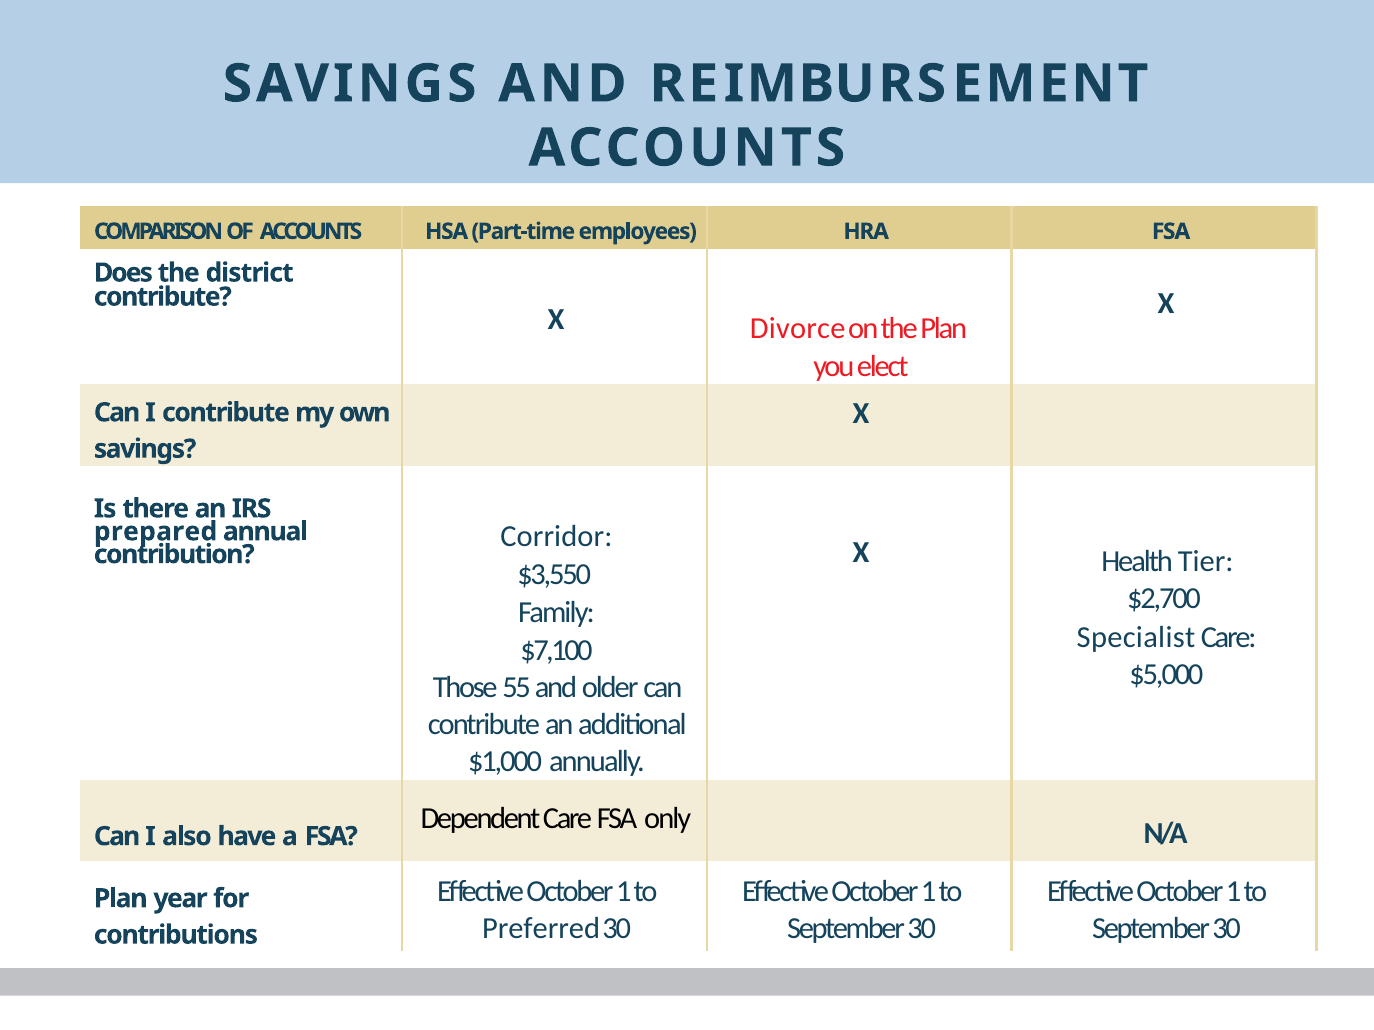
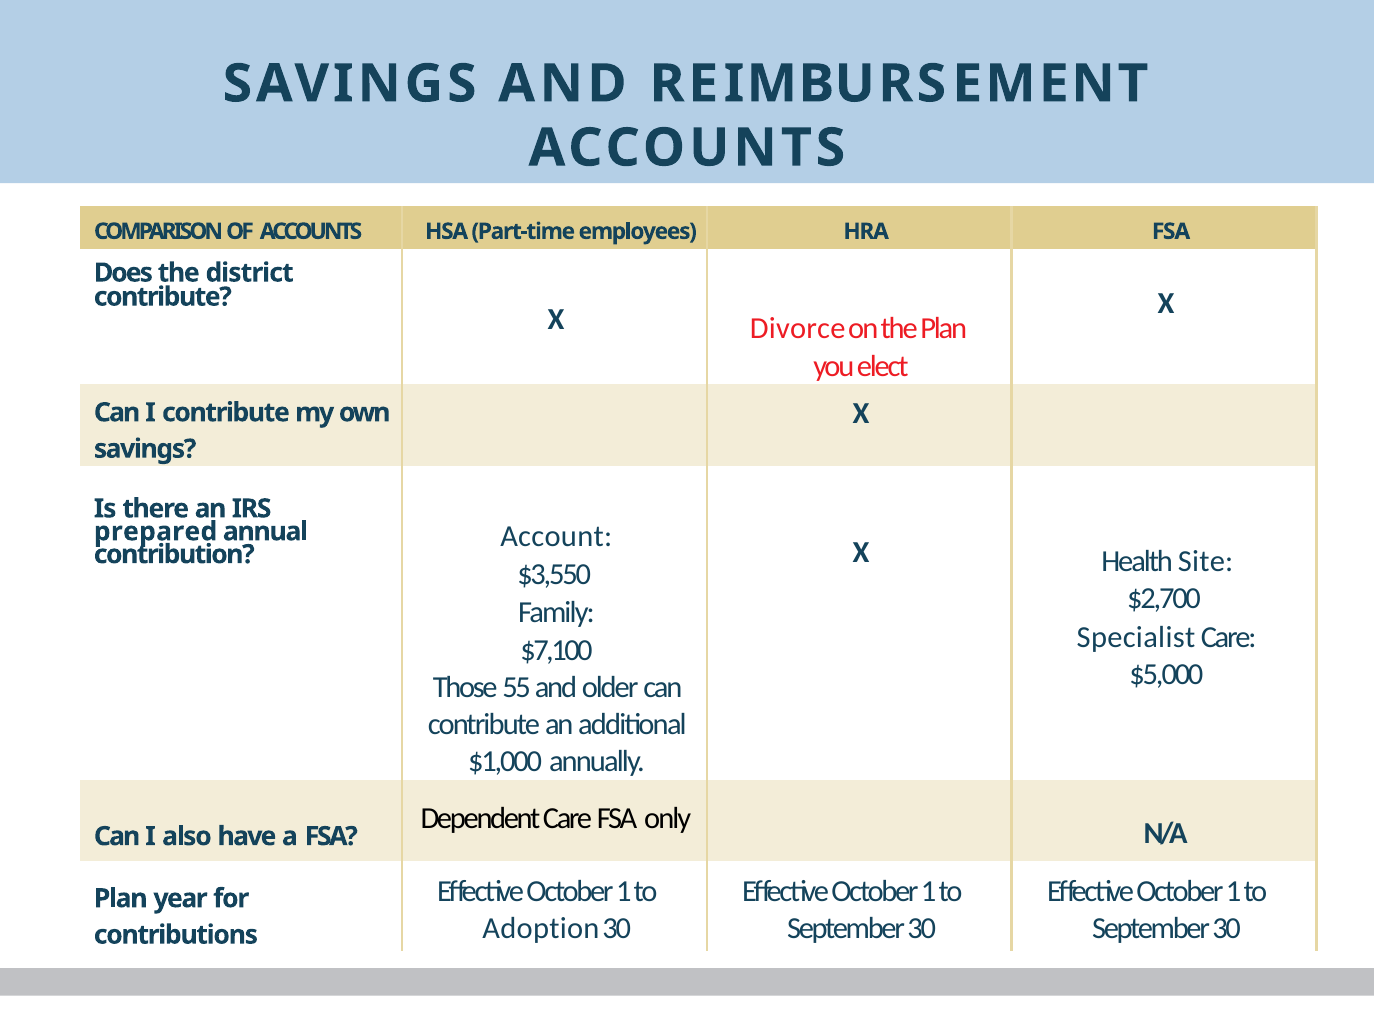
Corridor: Corridor -> Account
Tier: Tier -> Site
Preferred: Preferred -> Adoption
